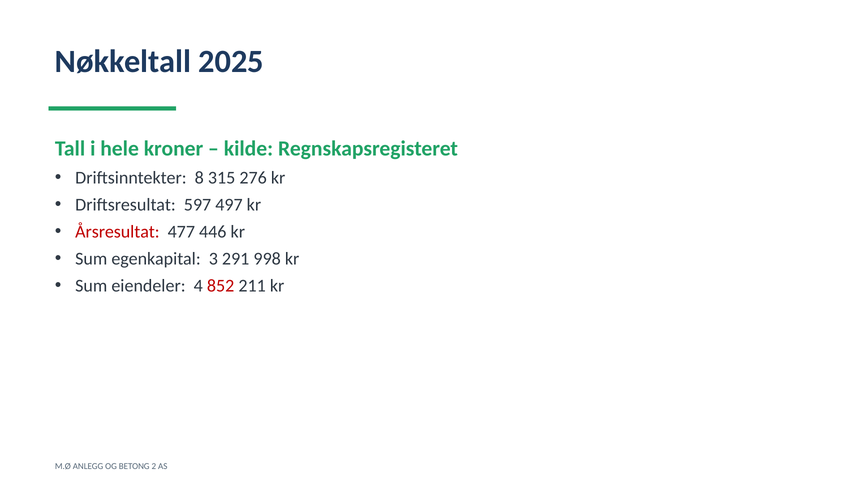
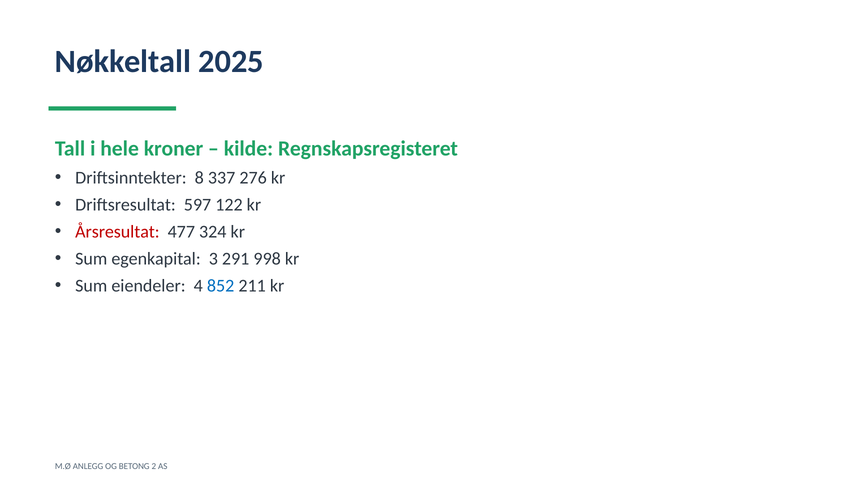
315: 315 -> 337
497: 497 -> 122
446: 446 -> 324
852 colour: red -> blue
